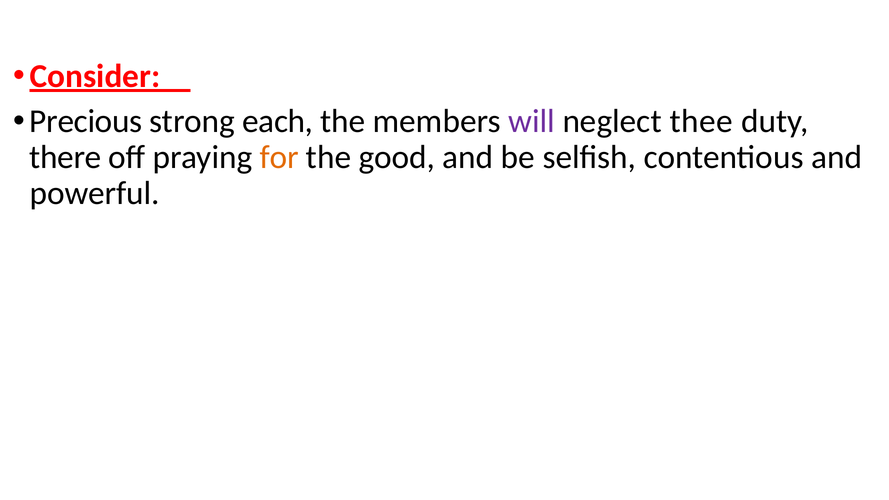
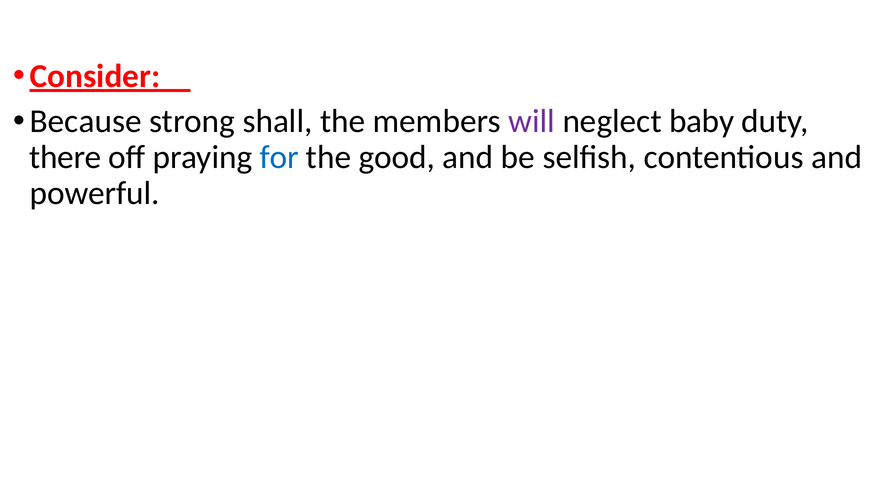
Precious: Precious -> Because
each: each -> shall
thee: thee -> baby
for colour: orange -> blue
